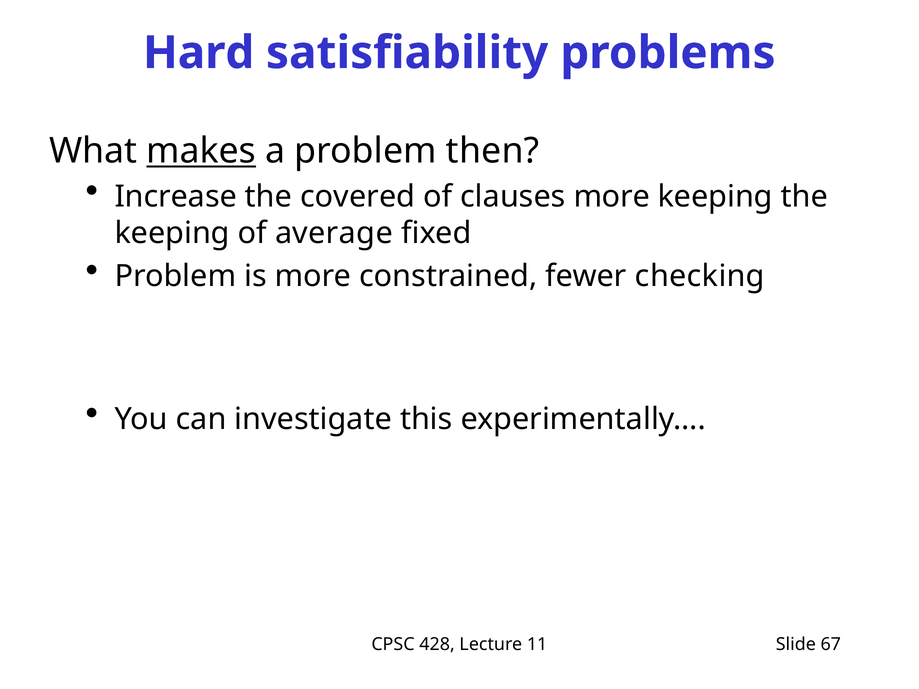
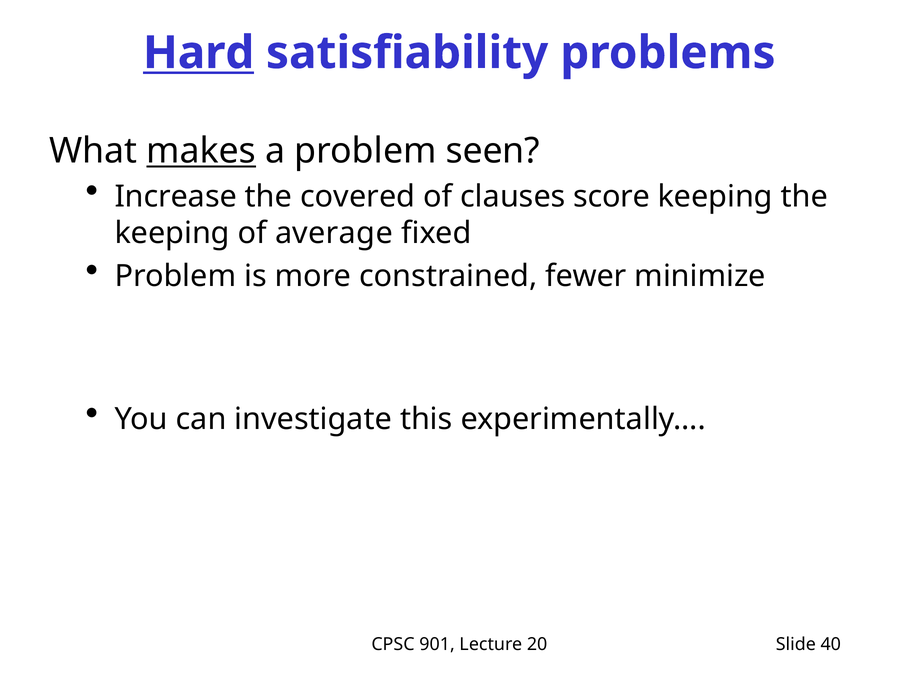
Hard underline: none -> present
then: then -> seen
clauses more: more -> score
checking: checking -> minimize
428: 428 -> 901
11: 11 -> 20
67: 67 -> 40
